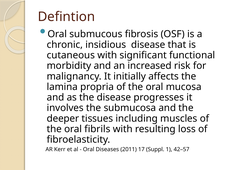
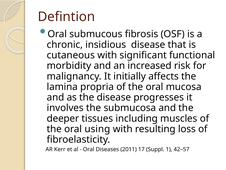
fibrils: fibrils -> using
